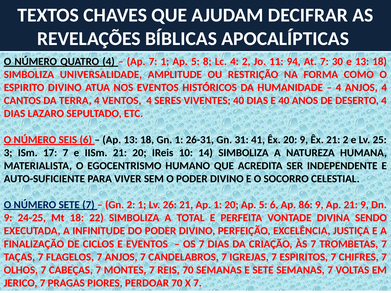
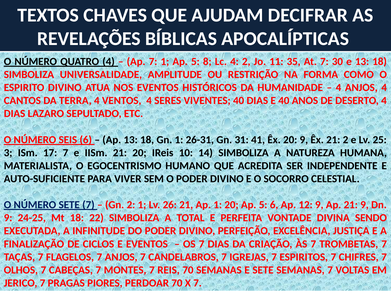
94: 94 -> 35
86: 86 -> 12
